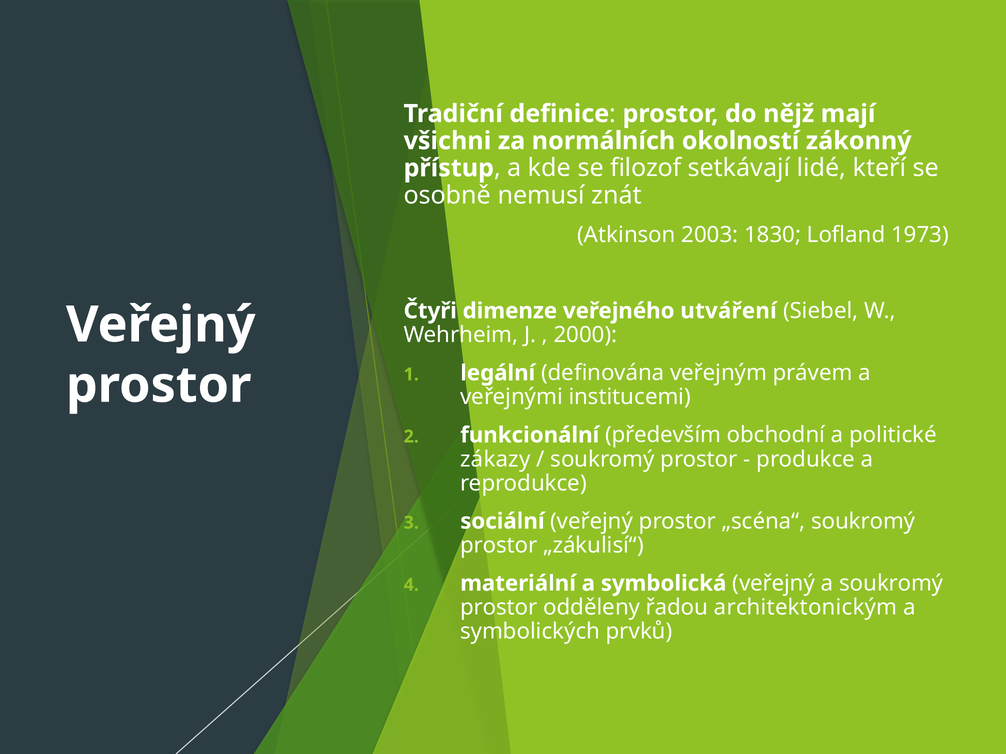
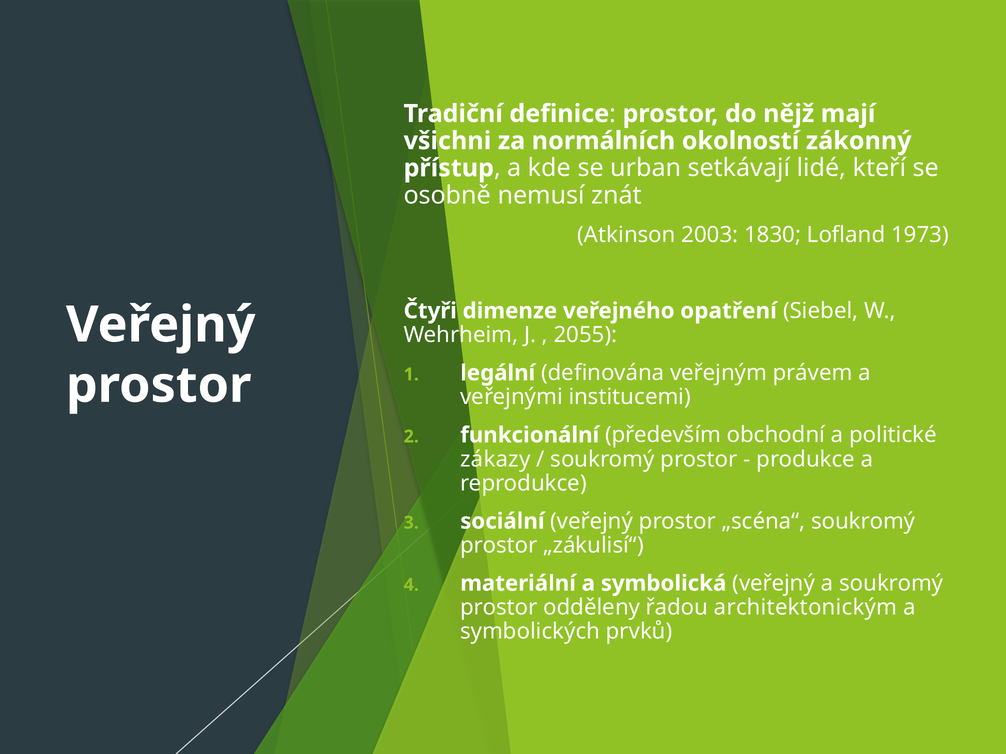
filozof: filozof -> urban
utváření: utváření -> opatření
2000: 2000 -> 2055
